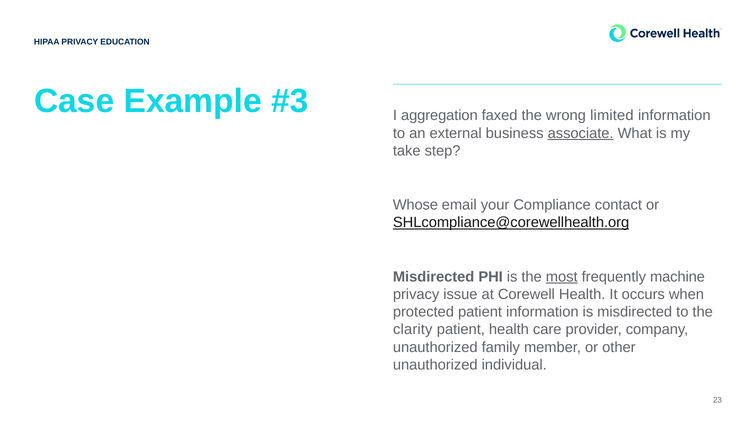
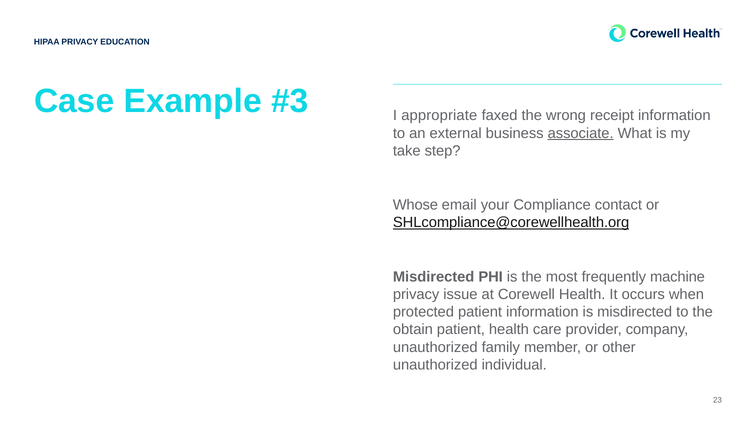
aggregation: aggregation -> appropriate
limited: limited -> receipt
most underline: present -> none
clarity: clarity -> obtain
